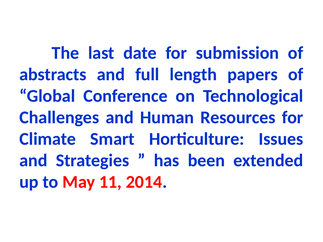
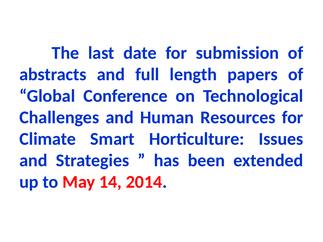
11: 11 -> 14
